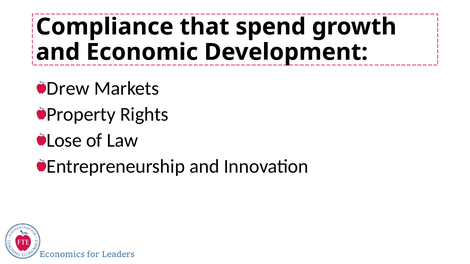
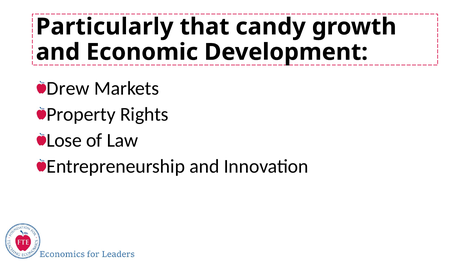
Compliance: Compliance -> Particularly
spend: spend -> candy
